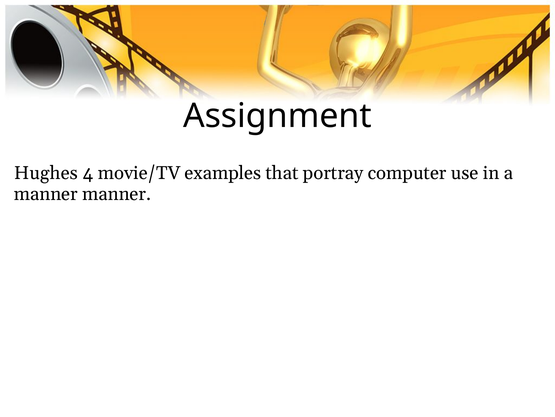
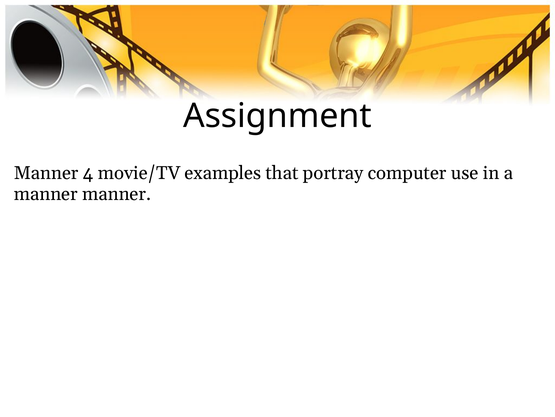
Hughes at (46, 173): Hughes -> Manner
